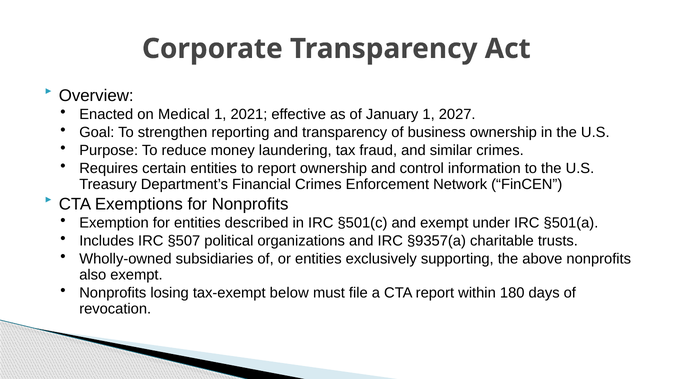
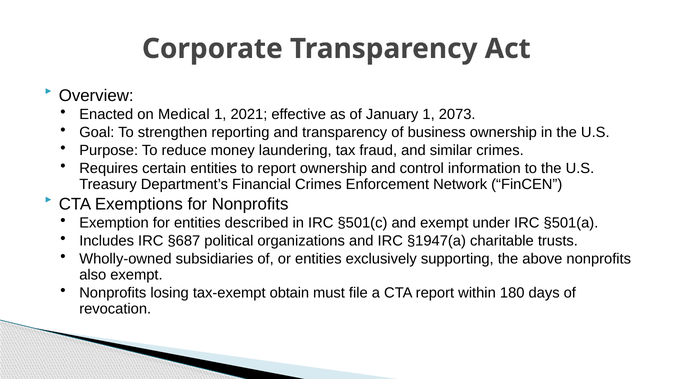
2027: 2027 -> 2073
§507: §507 -> §687
§9357(a: §9357(a -> §1947(a
below: below -> obtain
